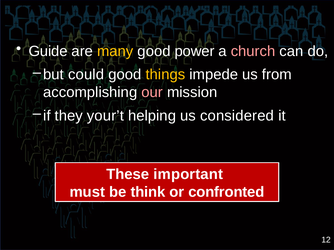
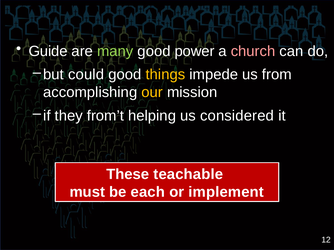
many colour: yellow -> light green
our colour: pink -> yellow
your’t: your’t -> from’t
important: important -> teachable
think: think -> each
confronted: confronted -> implement
